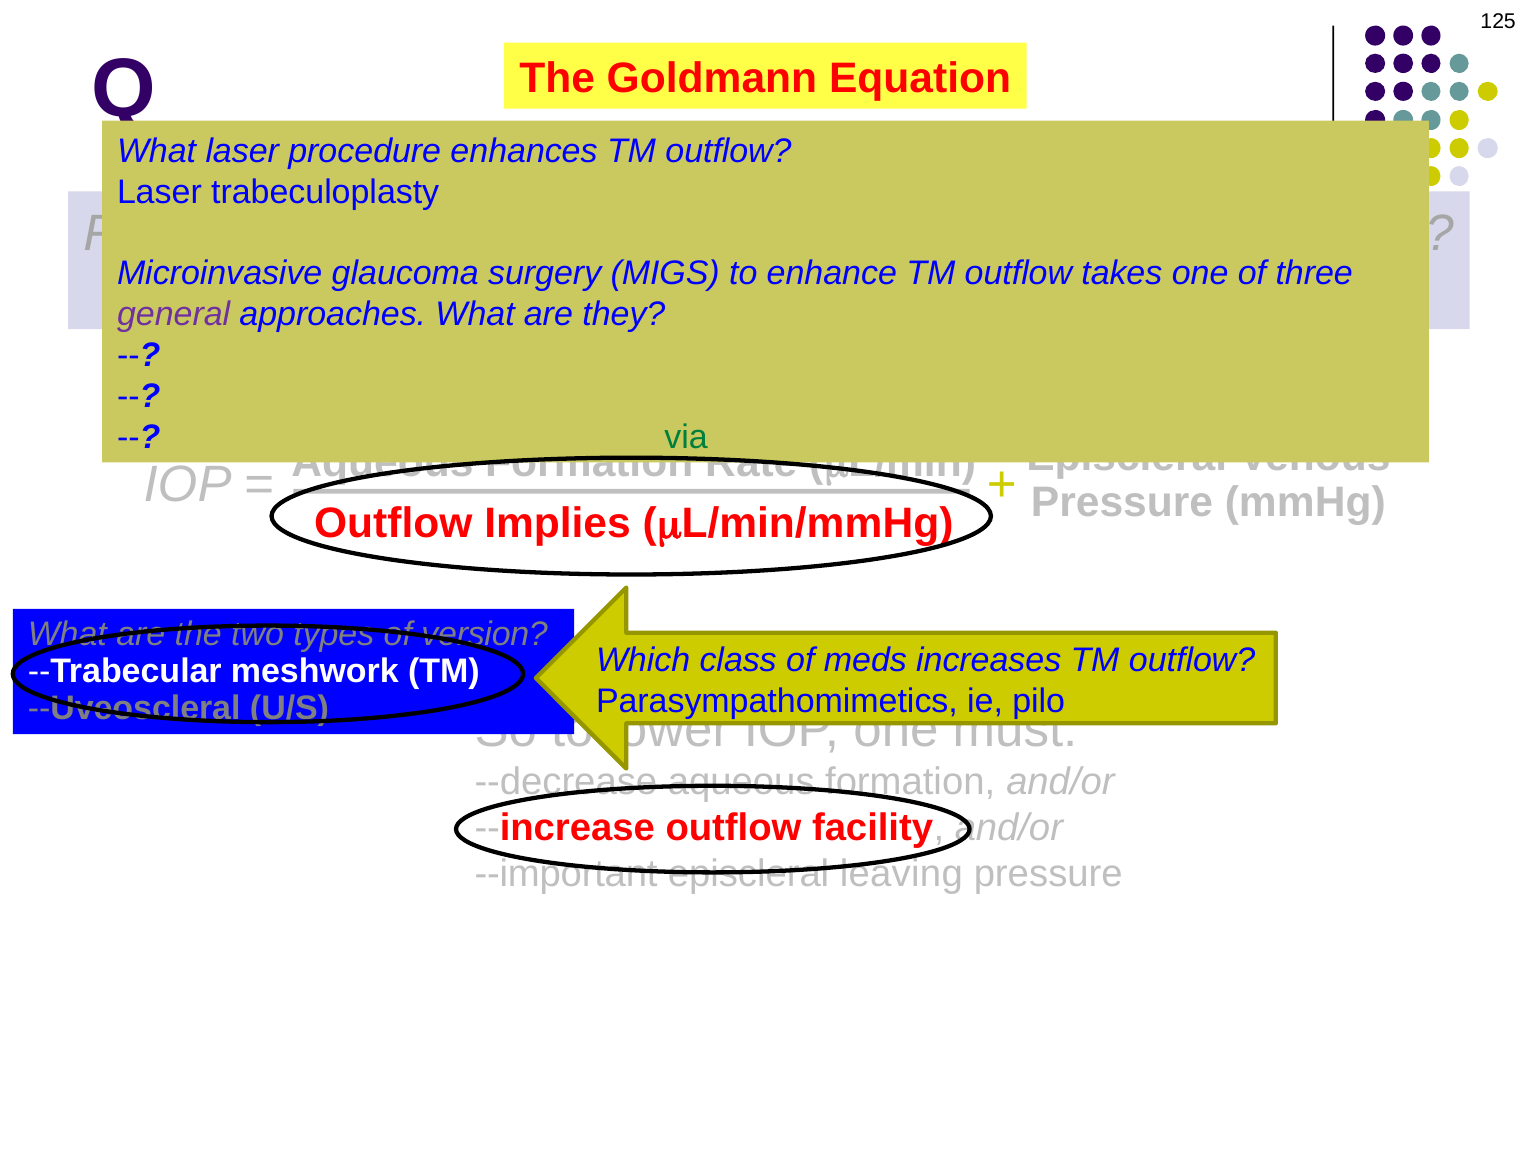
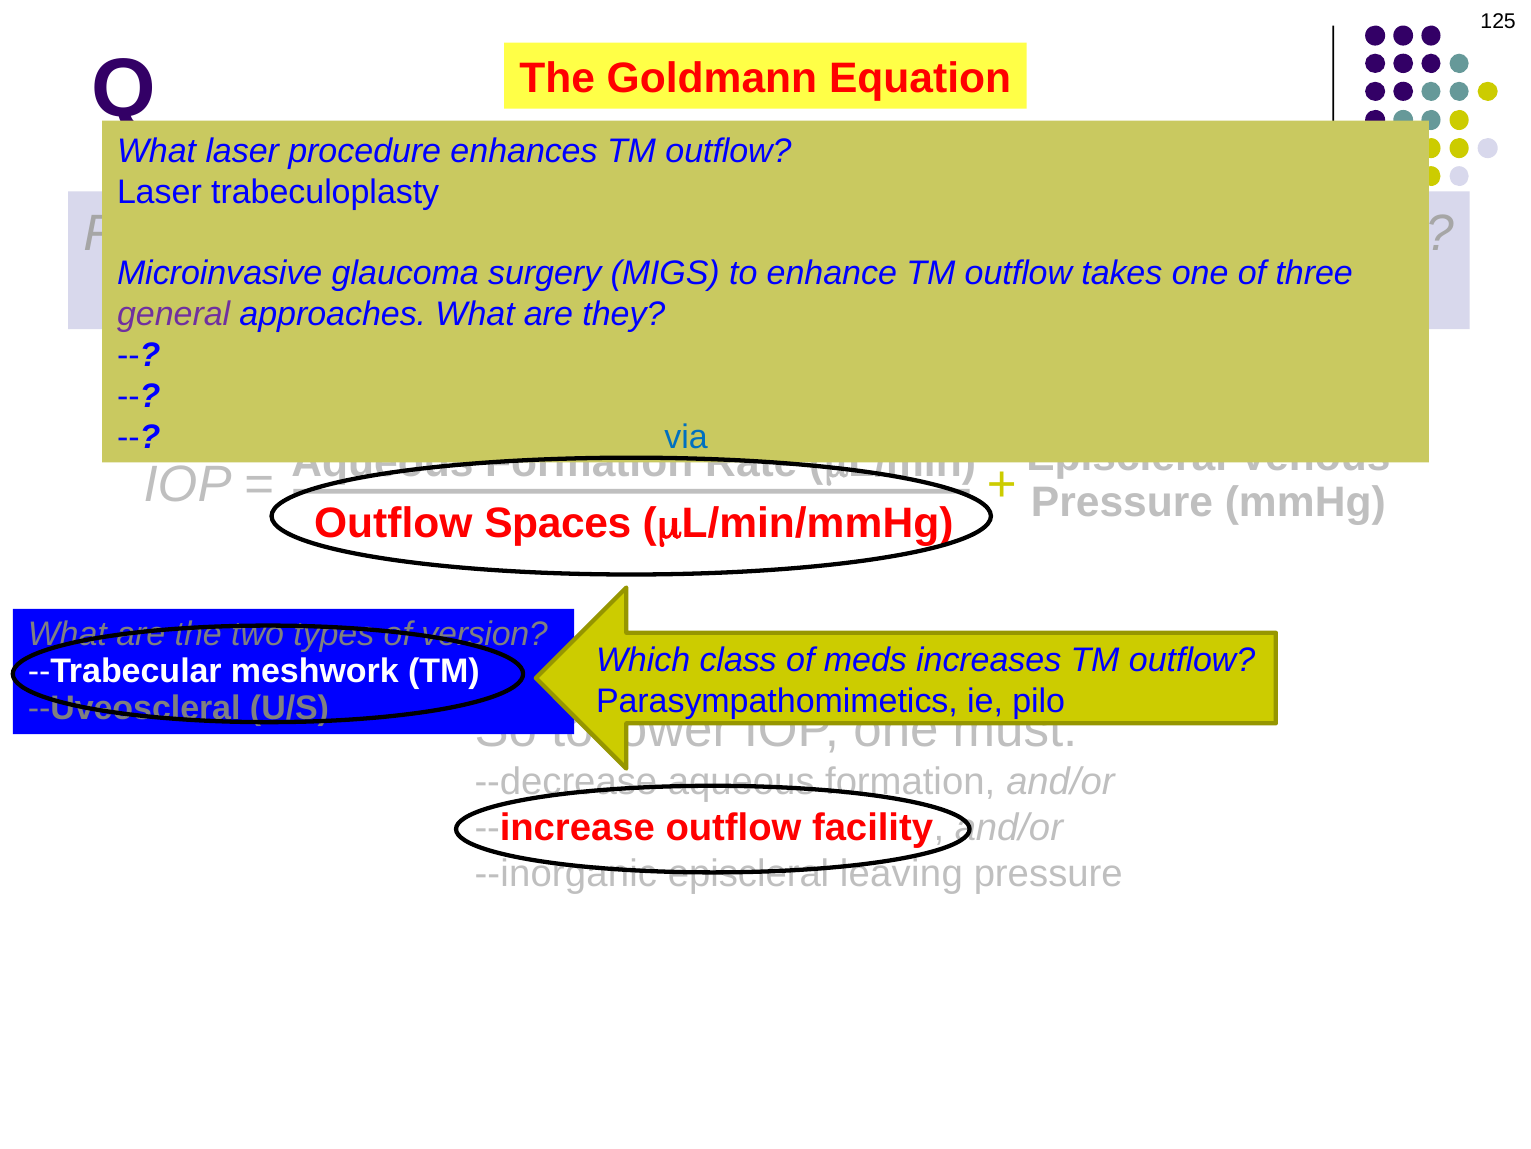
via colour: green -> blue
Implies: Implies -> Spaces
--important: --important -> --inorganic
